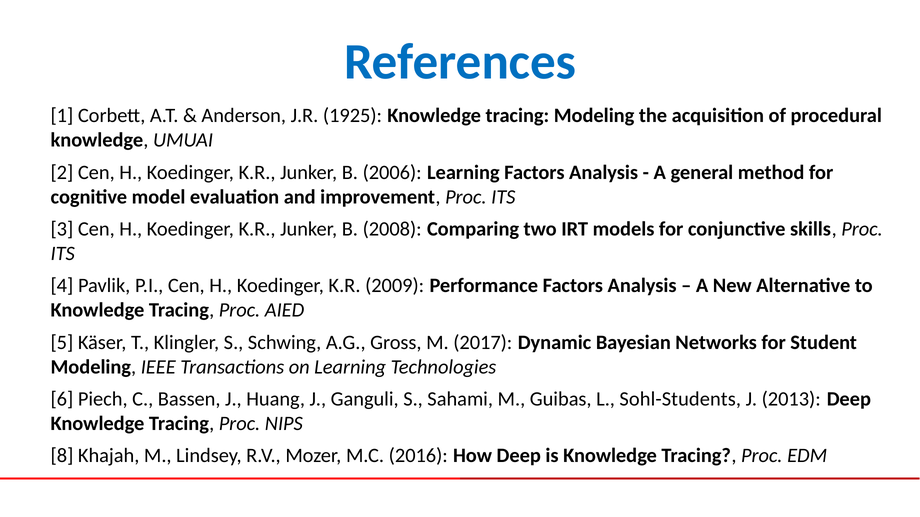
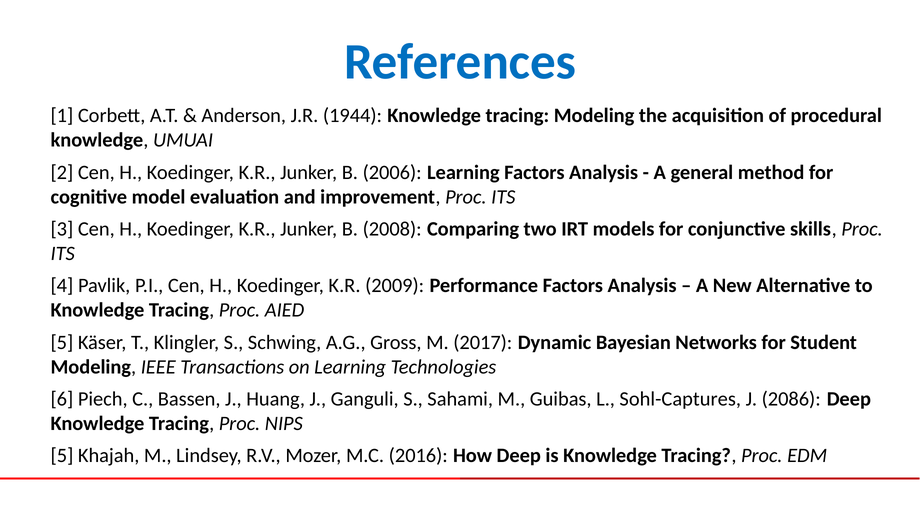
1925: 1925 -> 1944
Sohl-Students: Sohl-Students -> Sohl-Captures
2013: 2013 -> 2086
8 at (62, 456): 8 -> 5
